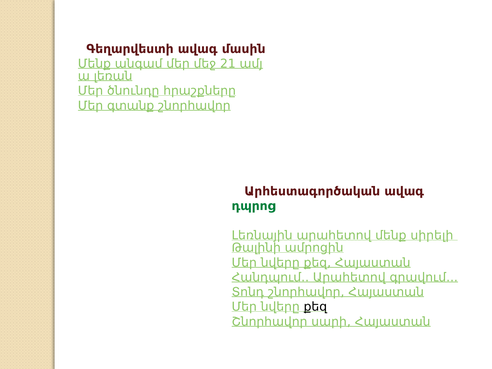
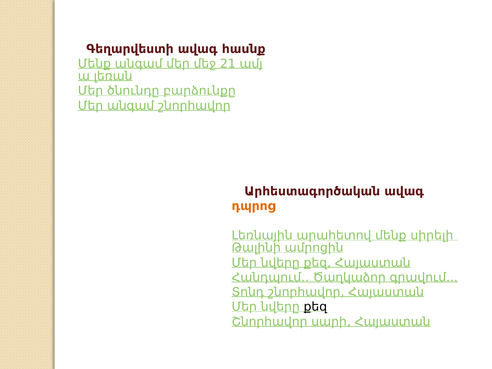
մասին: մասին -> հասնք
հրաշքները: հրաշքները -> բարձունքը
Մեր գտանք: գտանք -> անգամ
դպրոց colour: green -> orange
Հանդպում Արահետով: Արահետով -> Ծաղկաձոր
